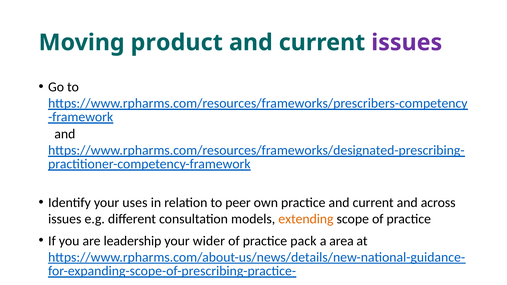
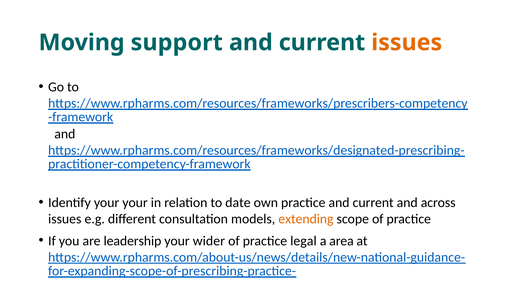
product: product -> support
issues at (407, 43) colour: purple -> orange
your uses: uses -> your
peer: peer -> date
pack: pack -> legal
